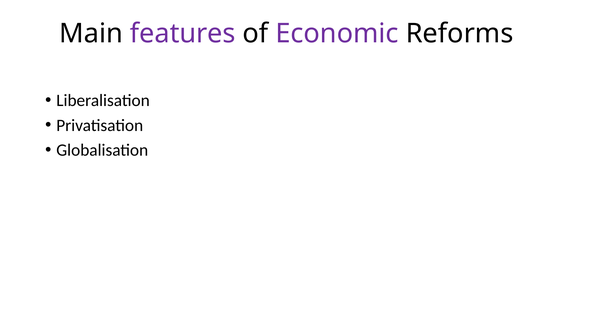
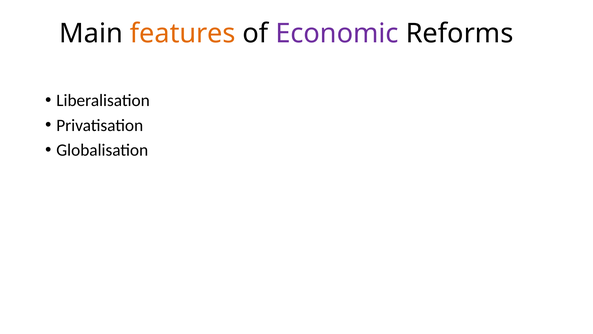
features colour: purple -> orange
